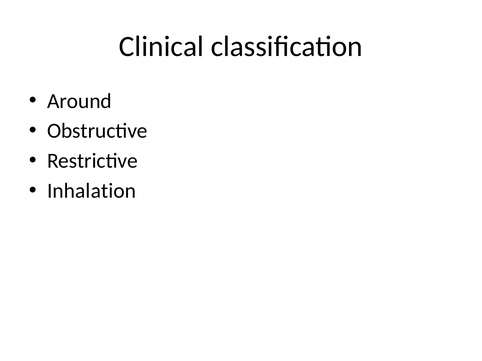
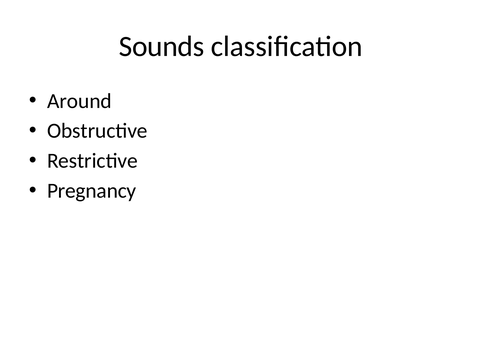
Clinical: Clinical -> Sounds
Inhalation: Inhalation -> Pregnancy
